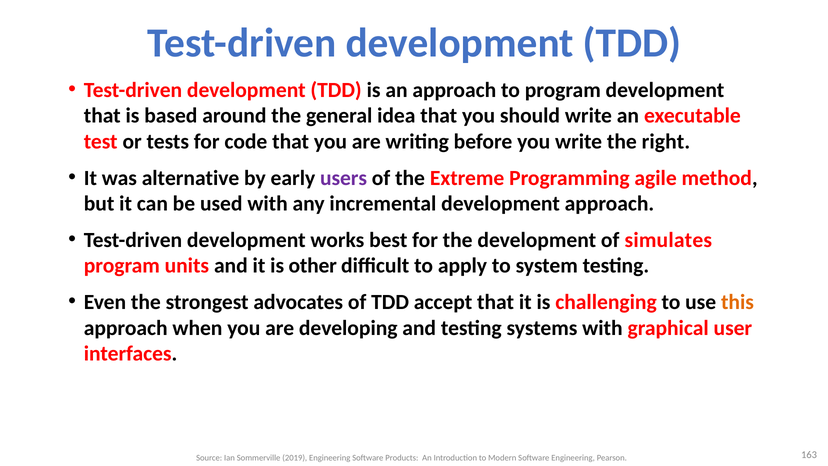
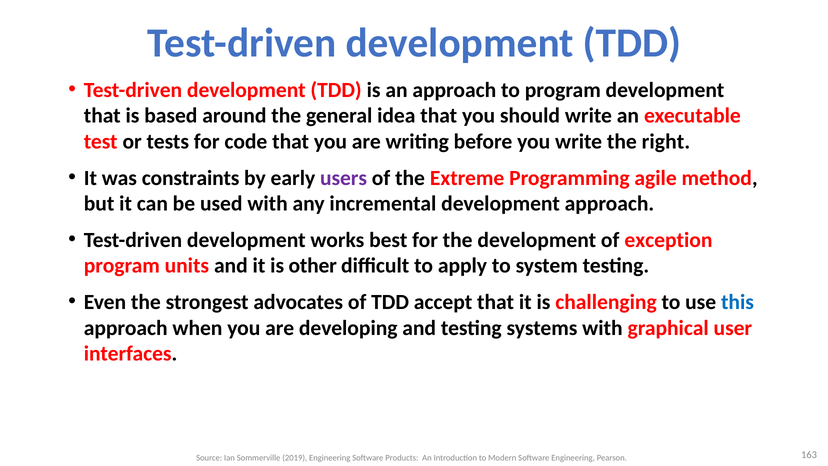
alternative: alternative -> constraints
simulates: simulates -> exception
this colour: orange -> blue
